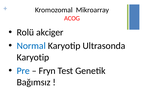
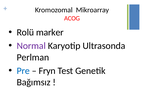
akciger: akciger -> marker
Normal colour: blue -> purple
Karyotip at (33, 57): Karyotip -> Perlman
